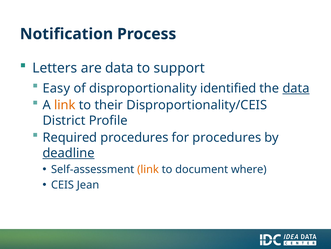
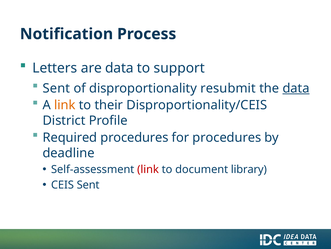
Easy at (56, 88): Easy -> Sent
identified: identified -> resubmit
deadline underline: present -> none
link at (148, 169) colour: orange -> red
where: where -> library
CEIS Jean: Jean -> Sent
